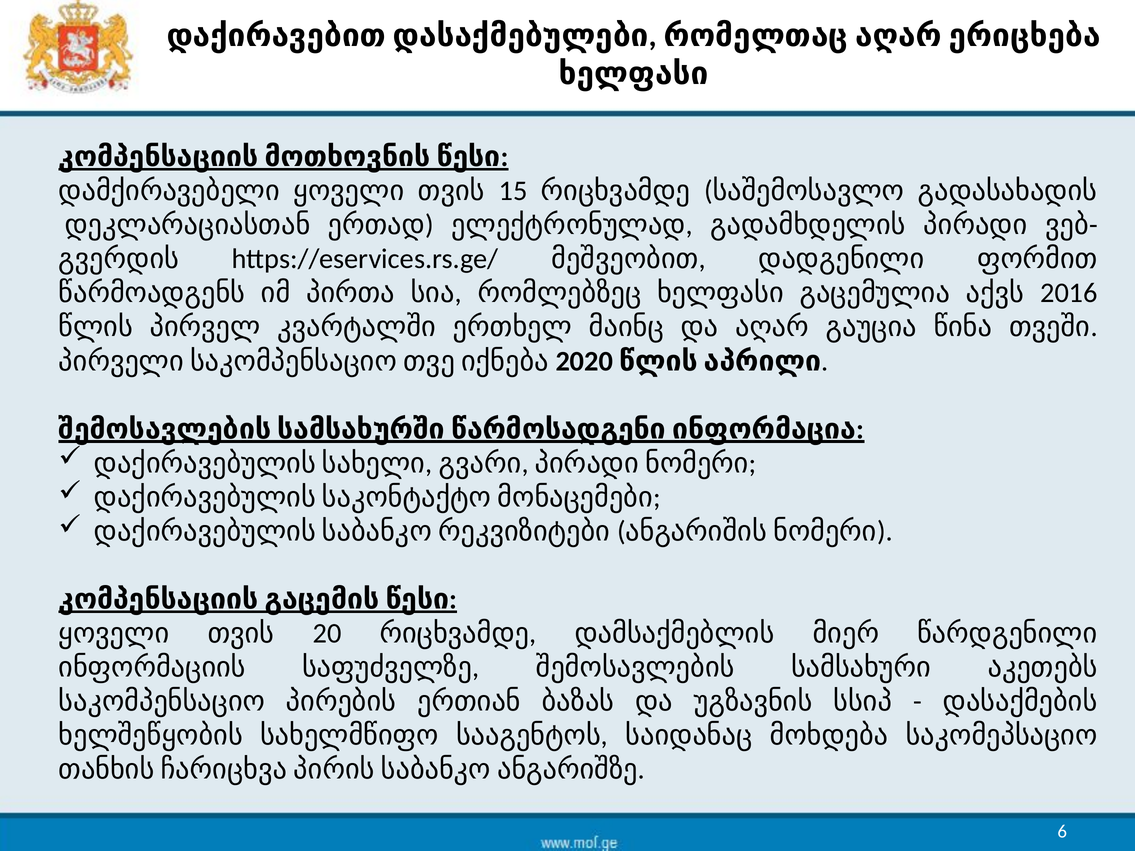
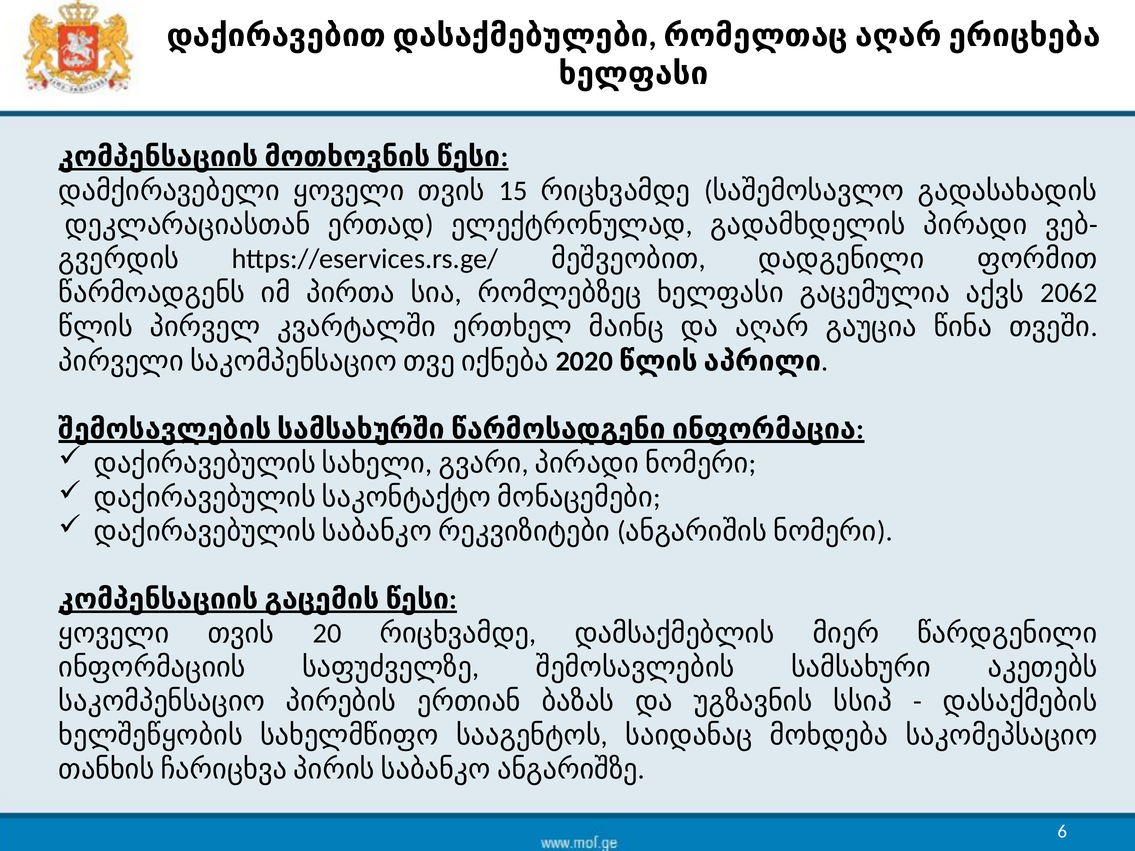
2016: 2016 -> 2062
